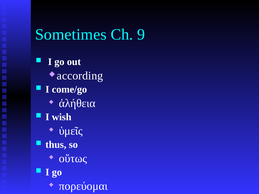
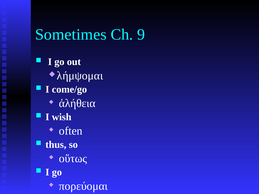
according: according -> λήμψομαι
ὑμεῖς: ὑμεῖς -> often
